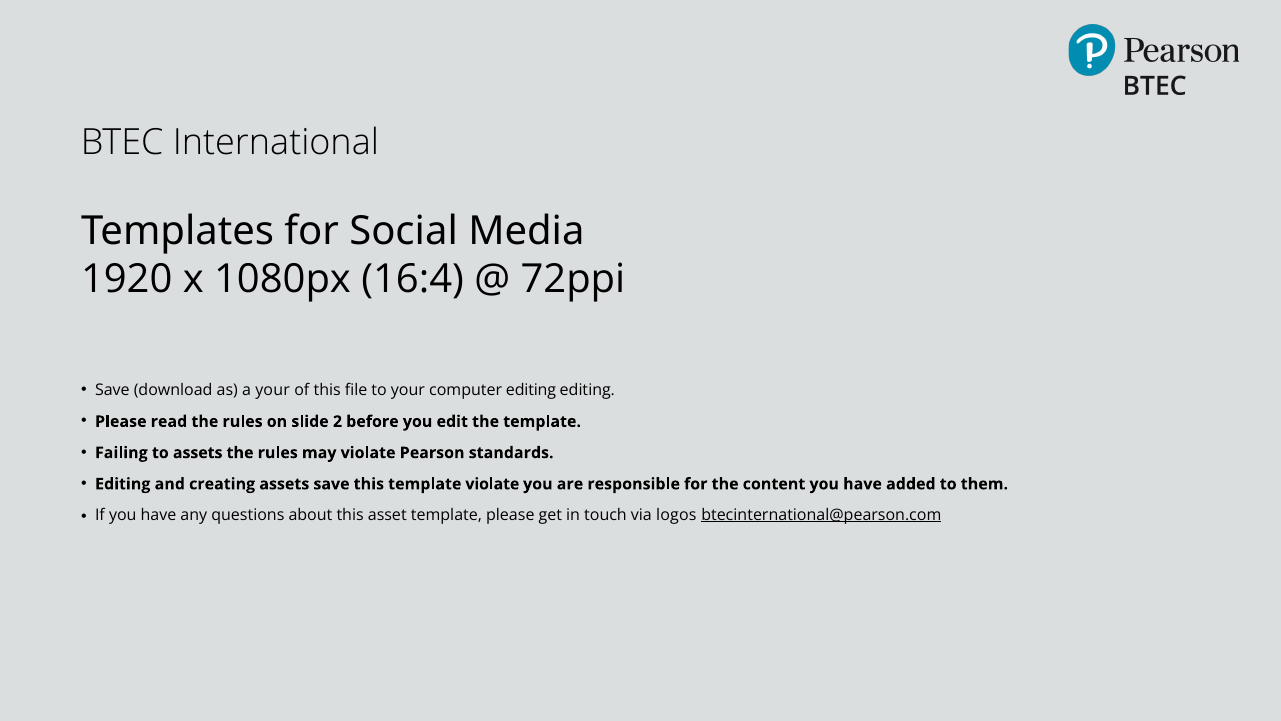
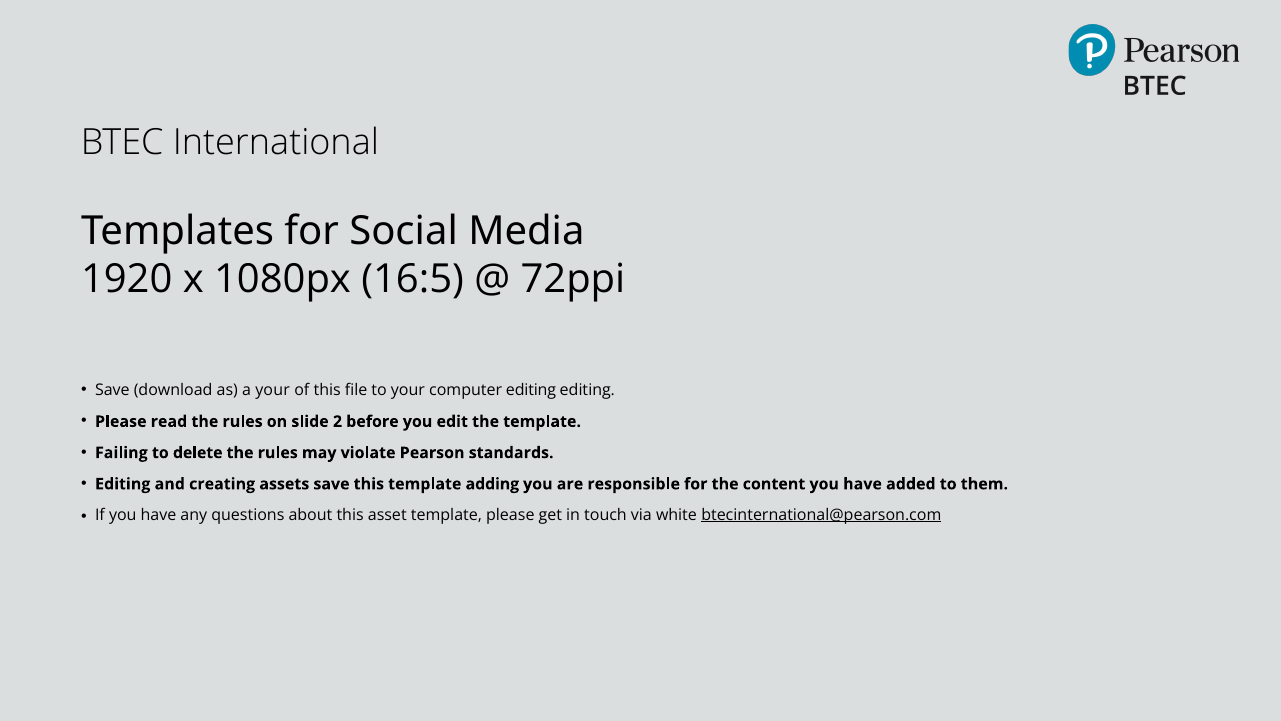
16:4: 16:4 -> 16:5
to assets: assets -> delete
template violate: violate -> adding
logos: logos -> white
